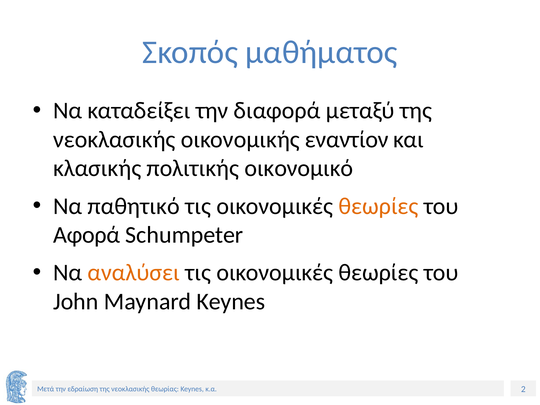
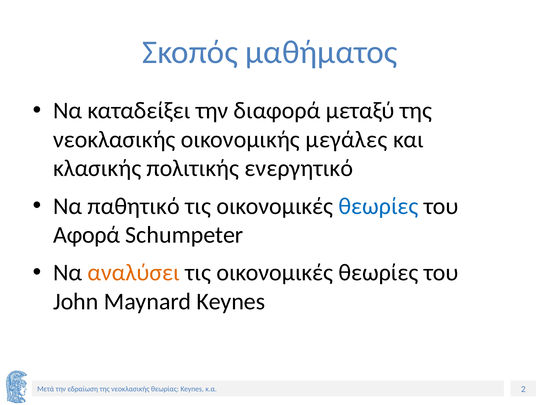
εναντίον: εναντίον -> μεγάλες
οικονομικό: οικονομικό -> ενεργητικό
θεωρίες at (378, 206) colour: orange -> blue
